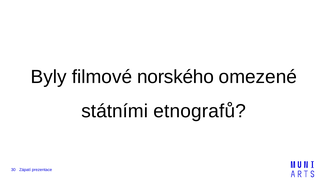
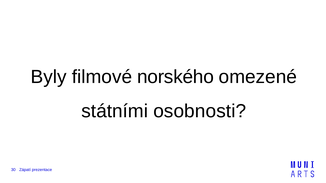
etnografů: etnografů -> osobnosti
